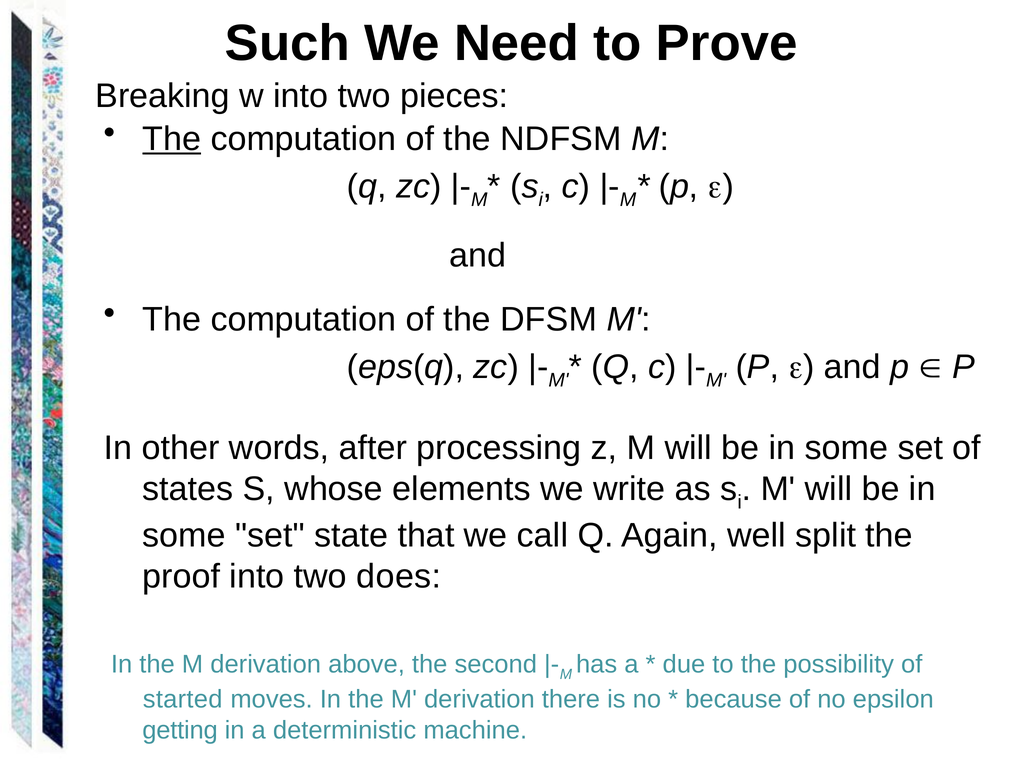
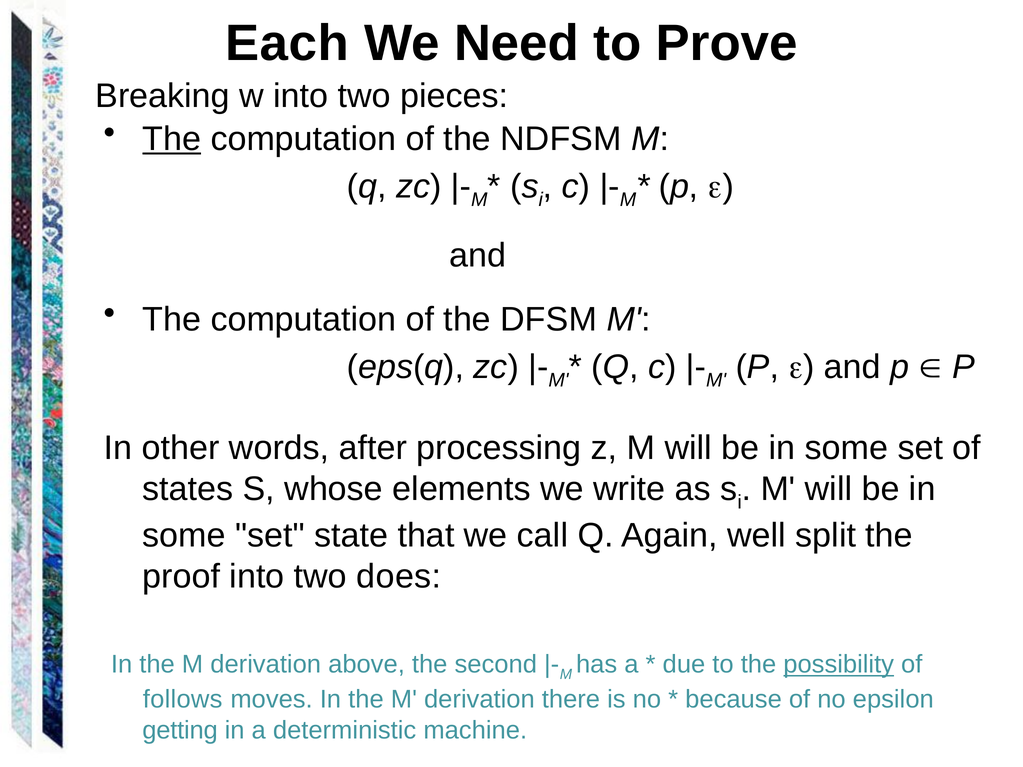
Such: Such -> Each
possibility underline: none -> present
started: started -> follows
